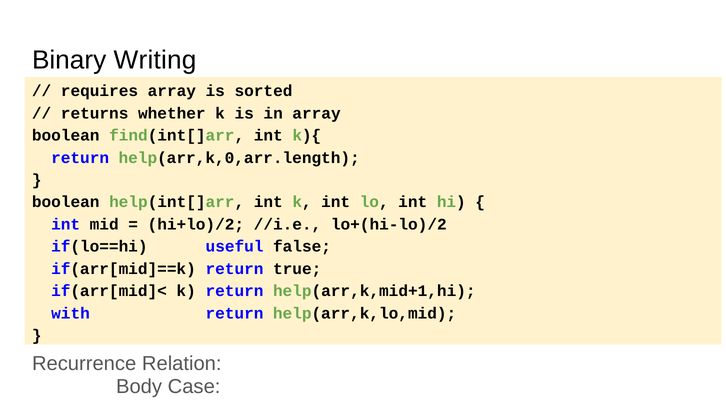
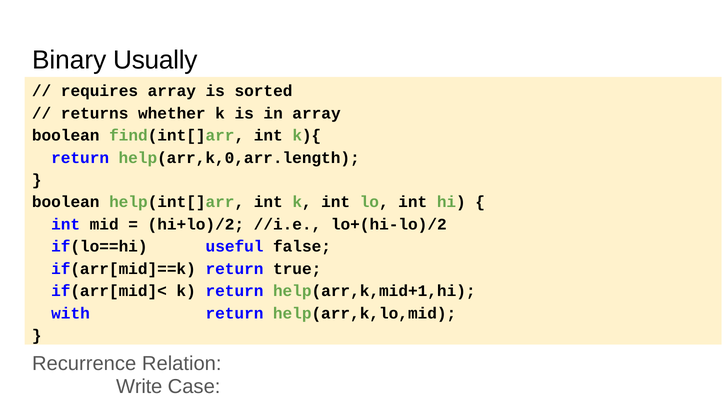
Writing: Writing -> Usually
Body: Body -> Write
